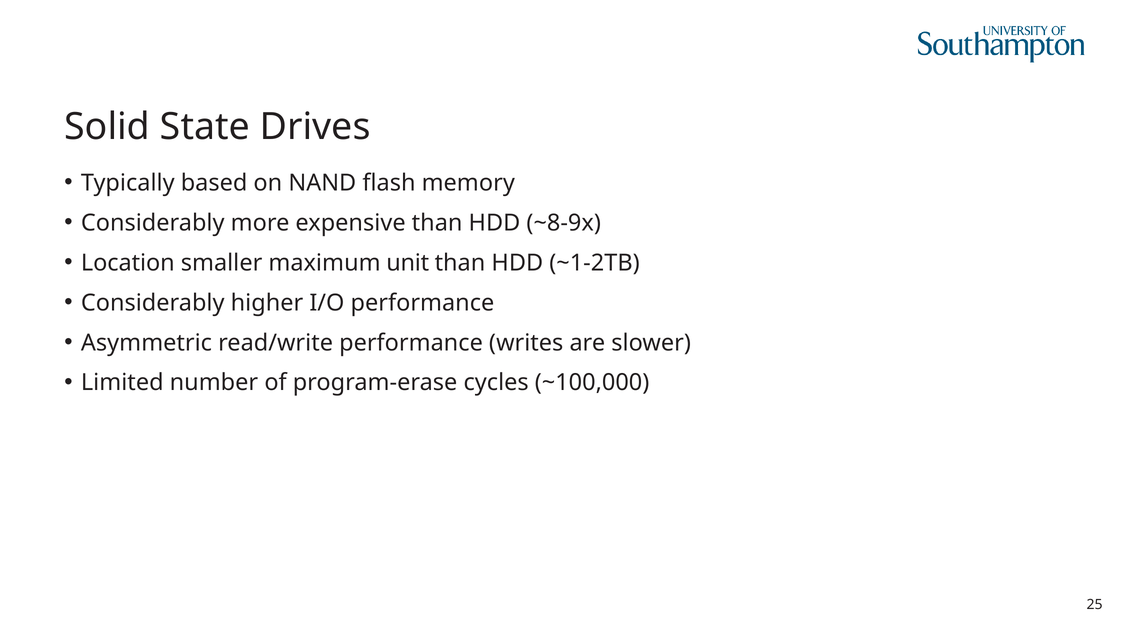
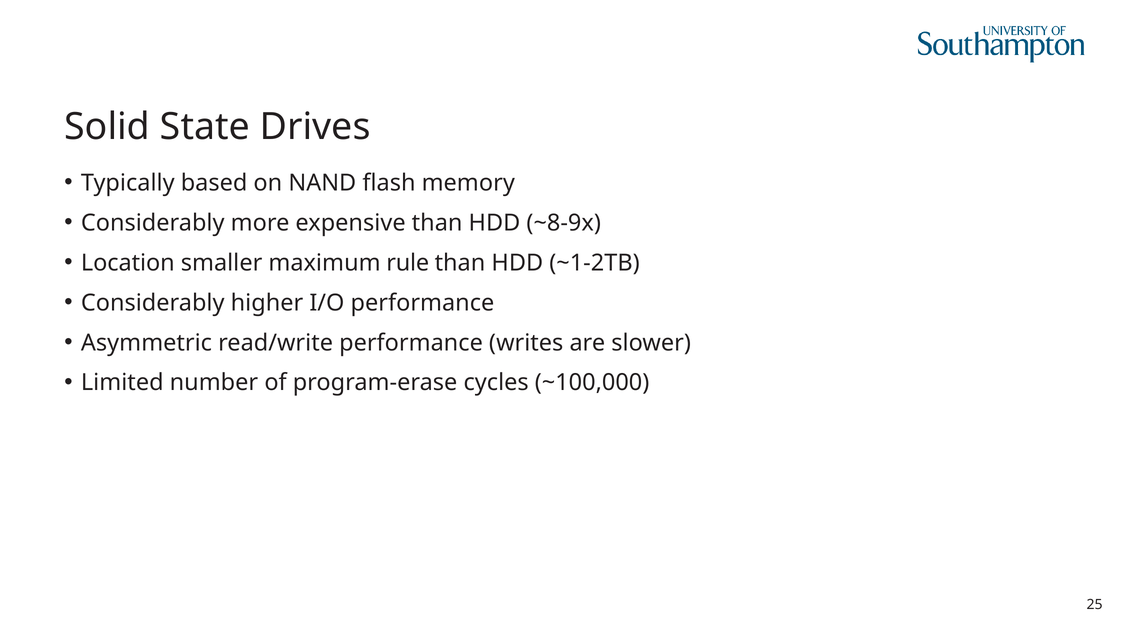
unit: unit -> rule
